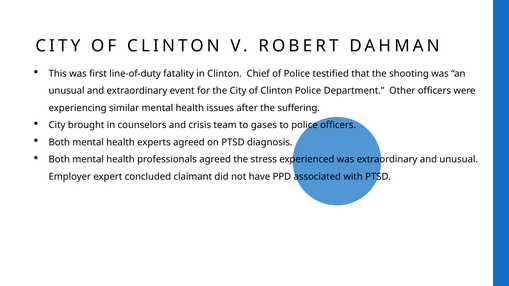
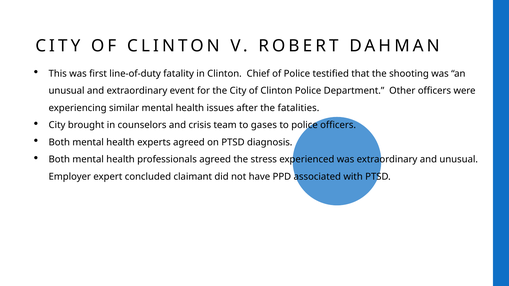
suffering: suffering -> fatalities
